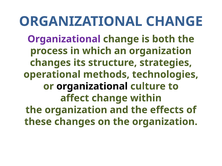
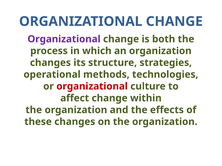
organizational at (92, 87) colour: black -> red
